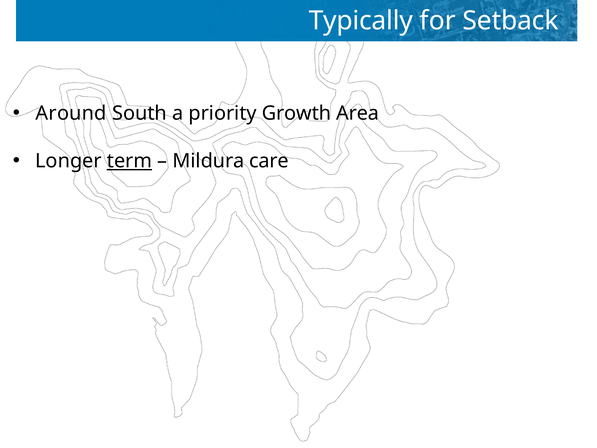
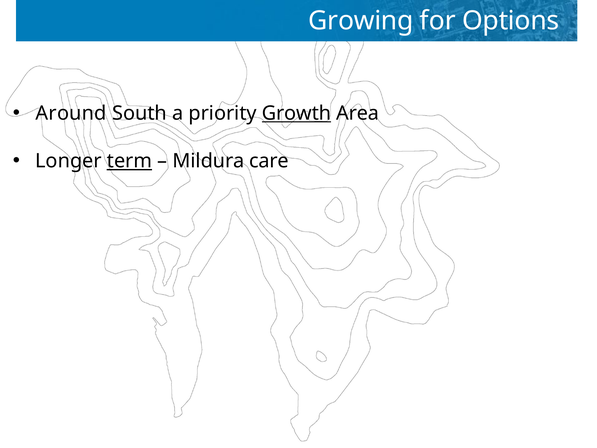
Typically: Typically -> Growing
Setback: Setback -> Options
Growth underline: none -> present
